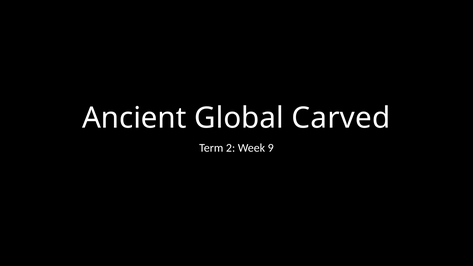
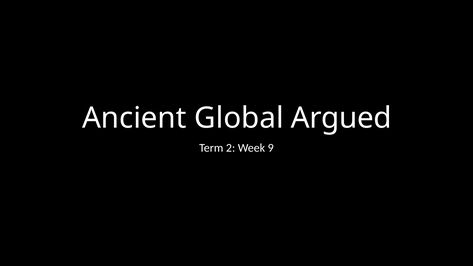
Carved: Carved -> Argued
